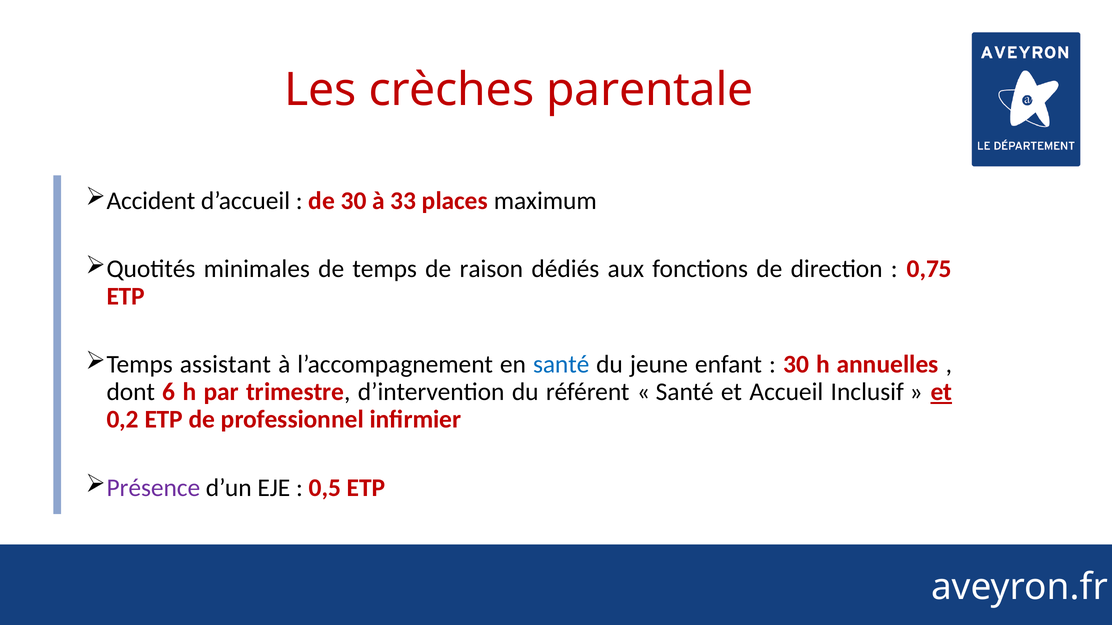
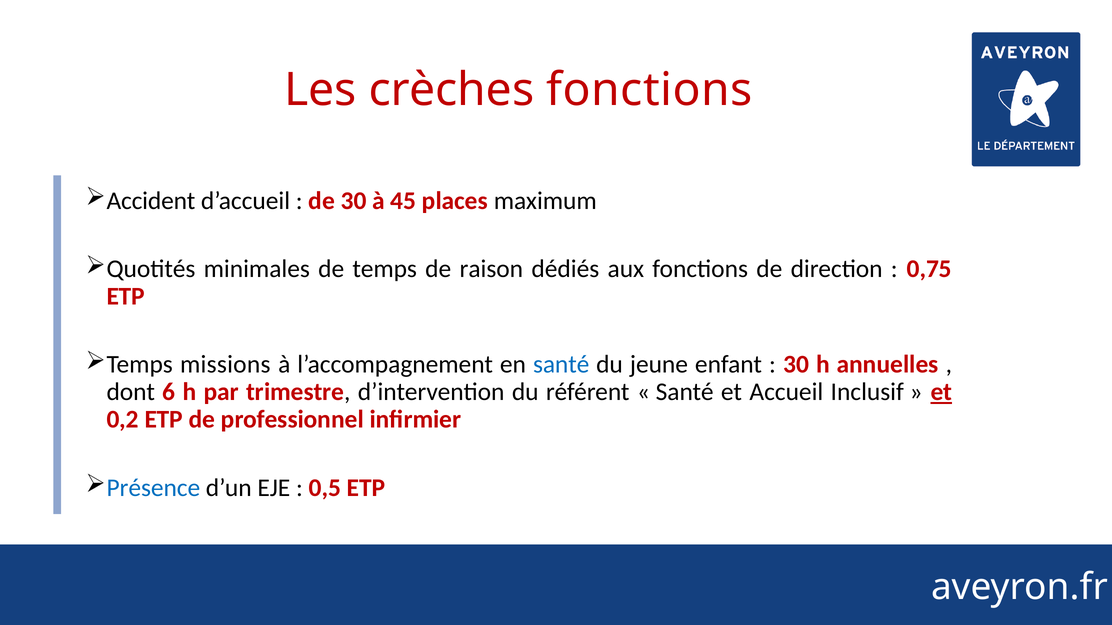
crèches parentale: parentale -> fonctions
33: 33 -> 45
assistant: assistant -> missions
Présence colour: purple -> blue
